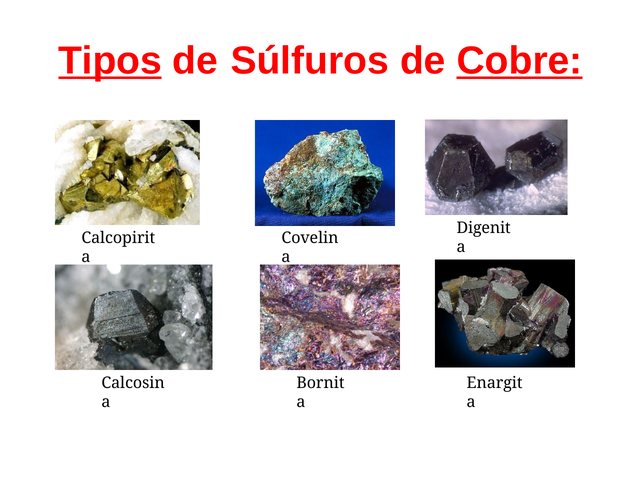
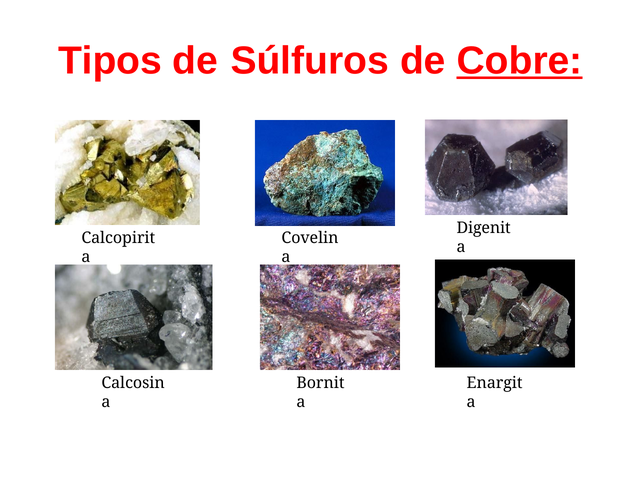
Tipos underline: present -> none
